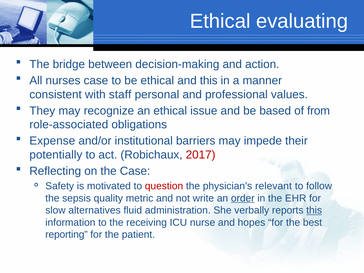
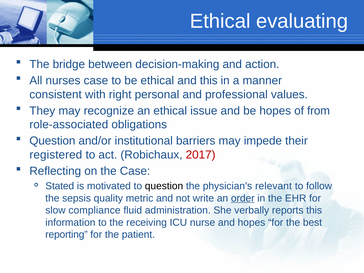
staff: staff -> right
be based: based -> hopes
Expense at (52, 141): Expense -> Question
potentially: potentially -> registered
Safety: Safety -> Stated
question at (164, 186) colour: red -> black
alternatives: alternatives -> compliance
this at (314, 210) underline: present -> none
